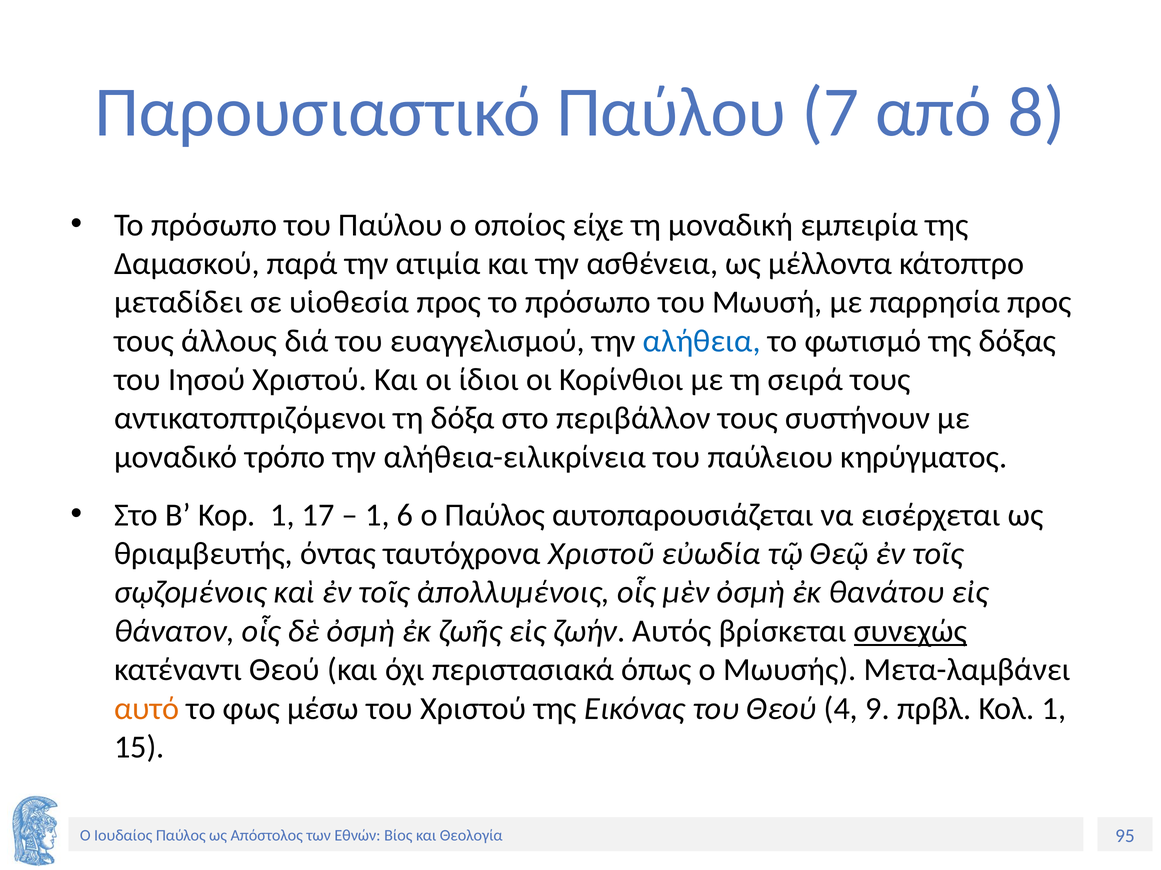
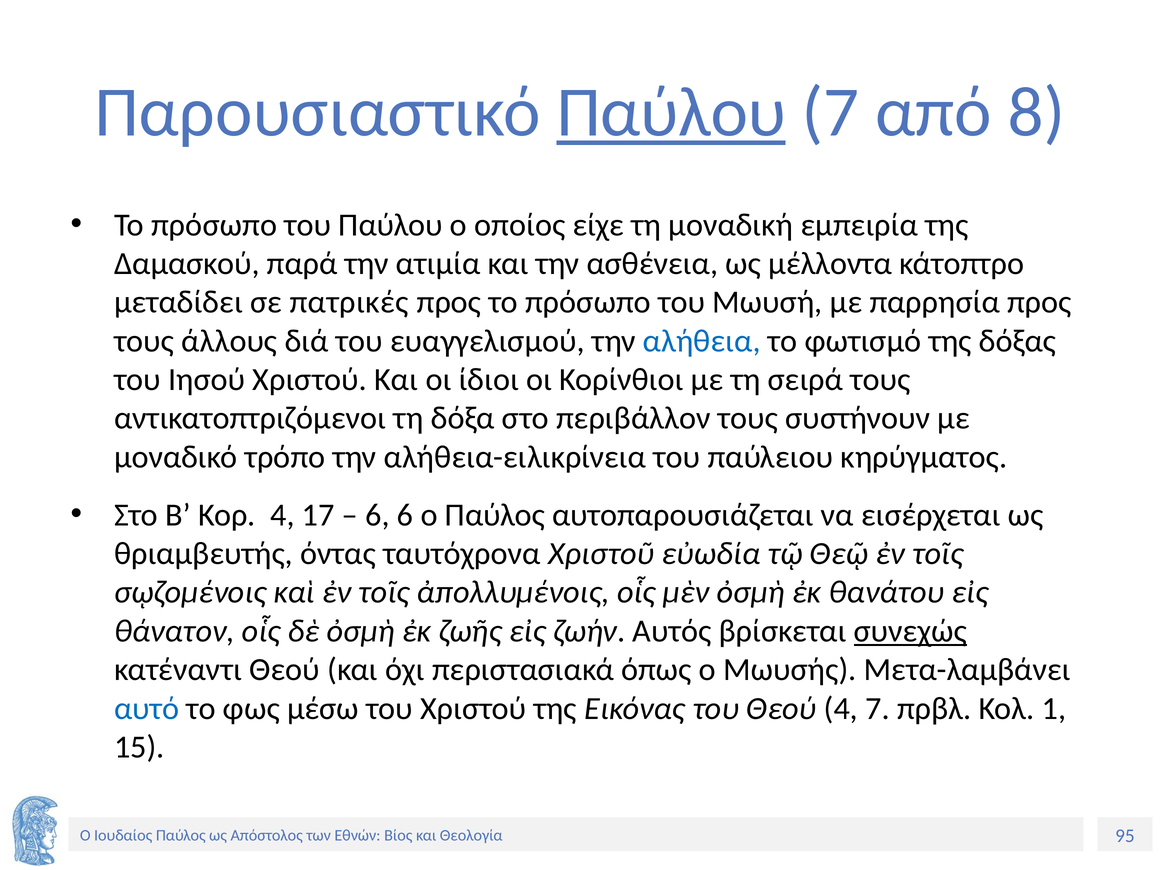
Παύλου at (671, 112) underline: none -> present
υἱοθεσία: υἱοθεσία -> πατρικές
Κορ 1: 1 -> 4
1 at (377, 515): 1 -> 6
αυτό colour: orange -> blue
4 9: 9 -> 7
